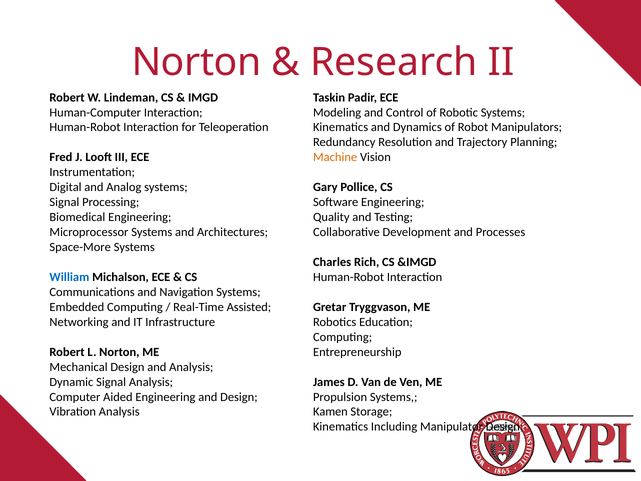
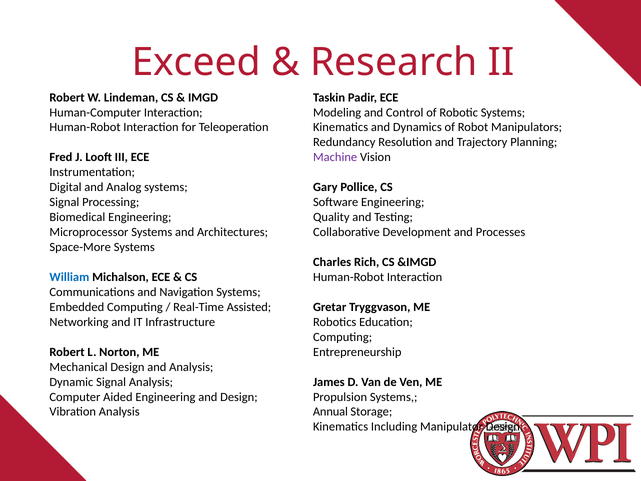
Norton at (196, 62): Norton -> Exceed
Machine colour: orange -> purple
Kamen: Kamen -> Annual
